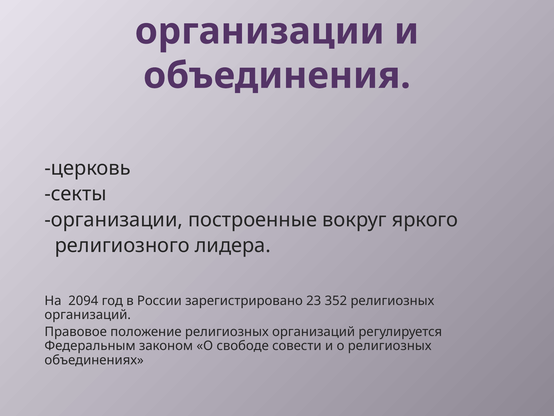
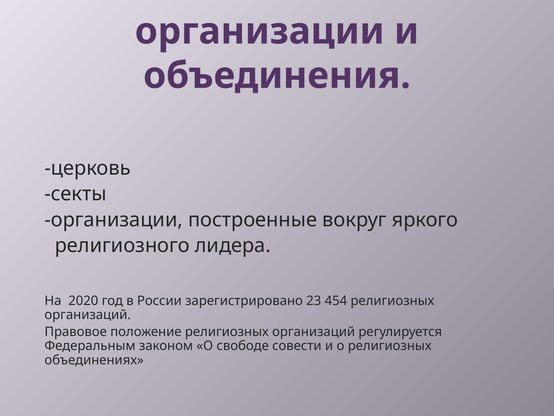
2094: 2094 -> 2020
352: 352 -> 454
